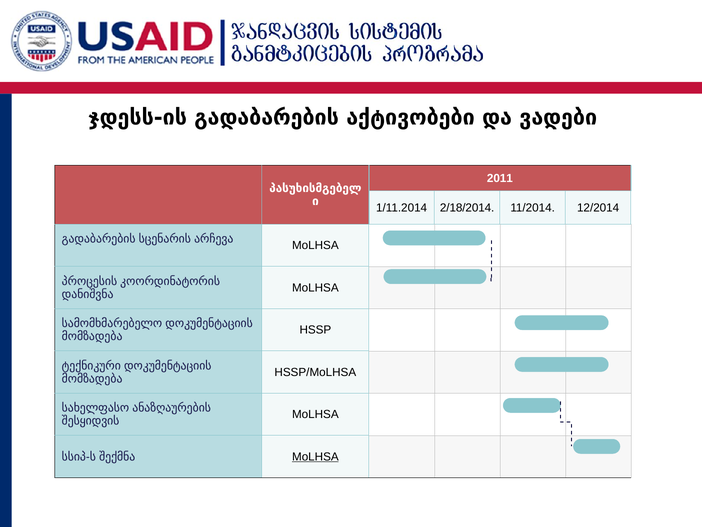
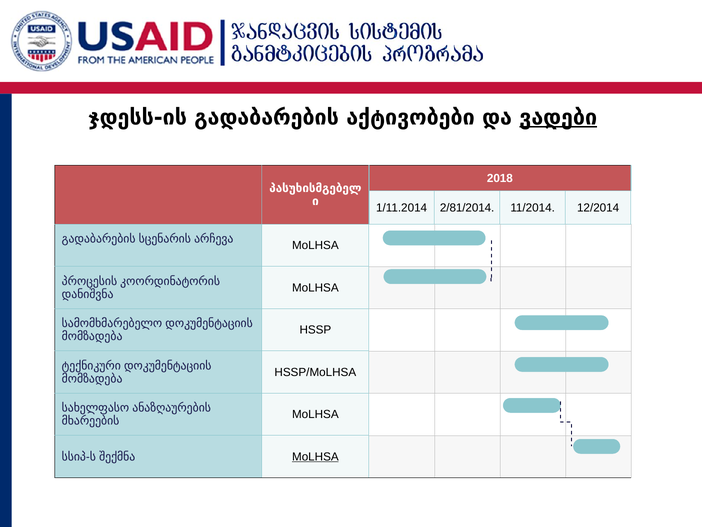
ვადები underline: none -> present
2011: 2011 -> 2018
2/18/2014: 2/18/2014 -> 2/81/2014
შესყიდვის: შესყიდვის -> მხარეების
